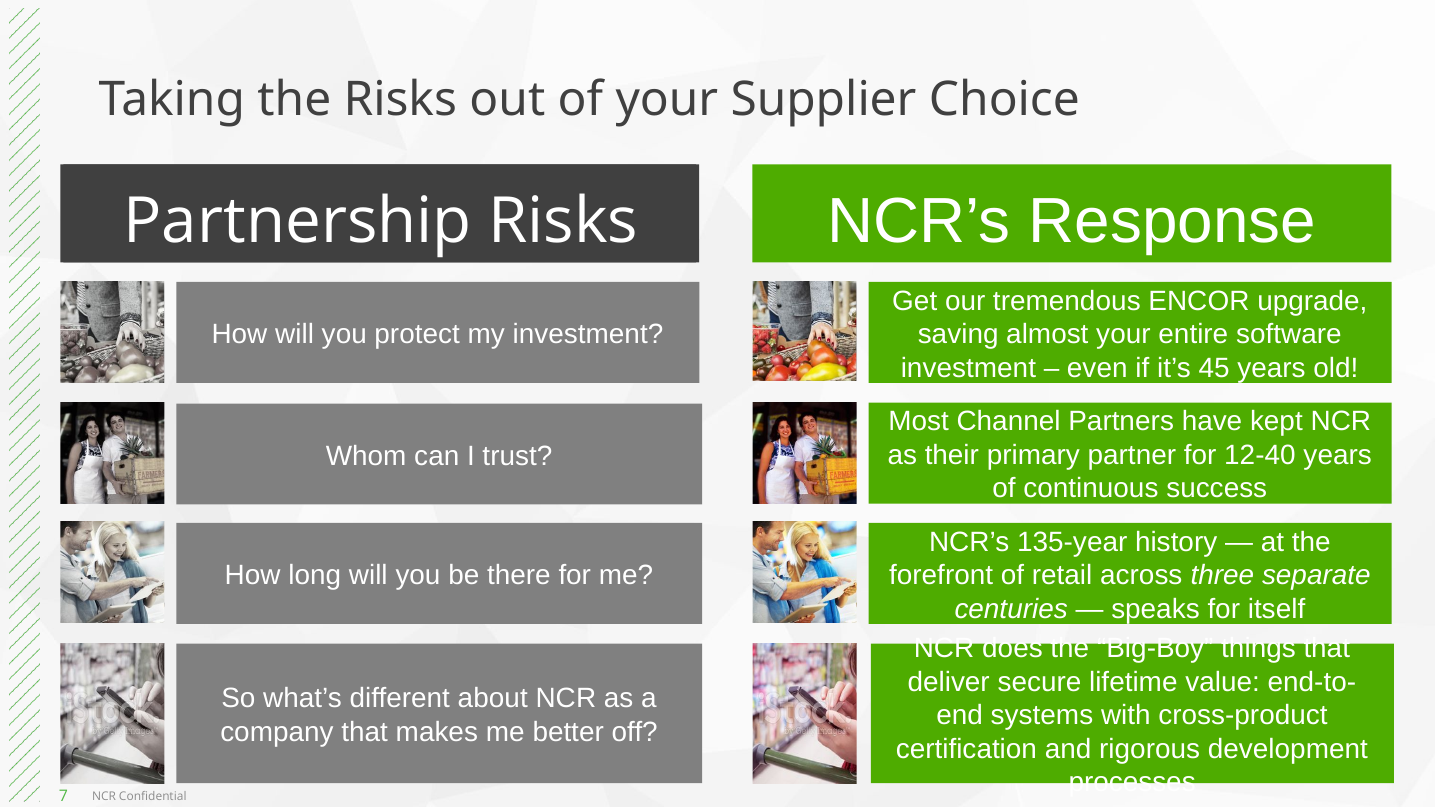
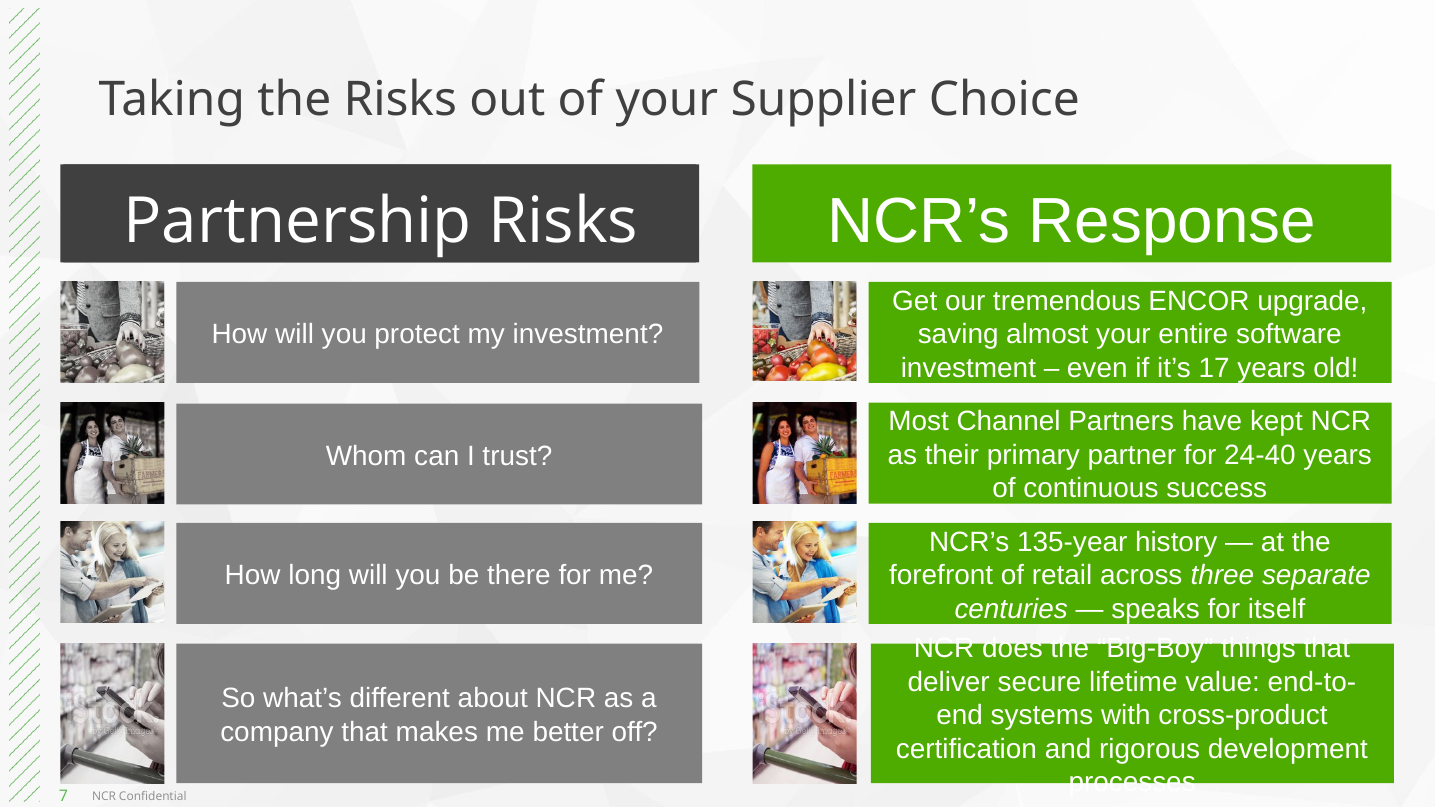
45: 45 -> 17
12-40: 12-40 -> 24-40
